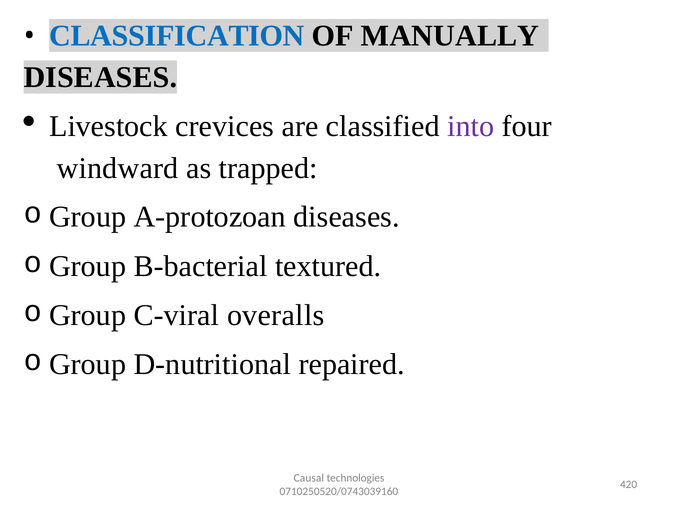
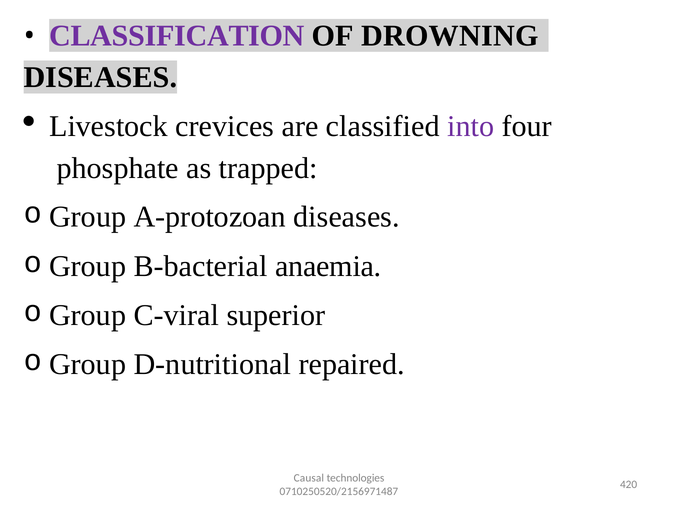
CLASSIFICATION colour: blue -> purple
MANUALLY: MANUALLY -> DROWNING
windward: windward -> phosphate
textured: textured -> anaemia
overalls: overalls -> superior
0710250520/0743039160: 0710250520/0743039160 -> 0710250520/2156971487
